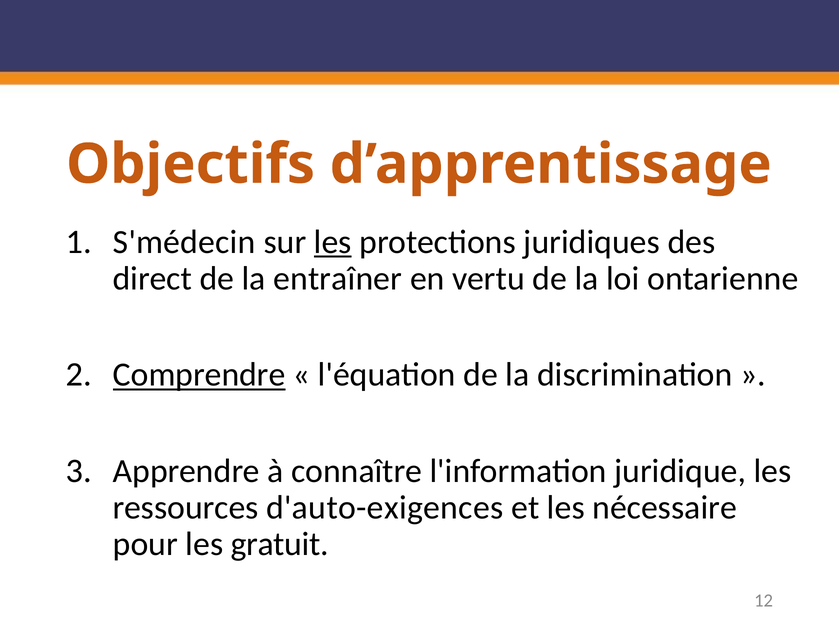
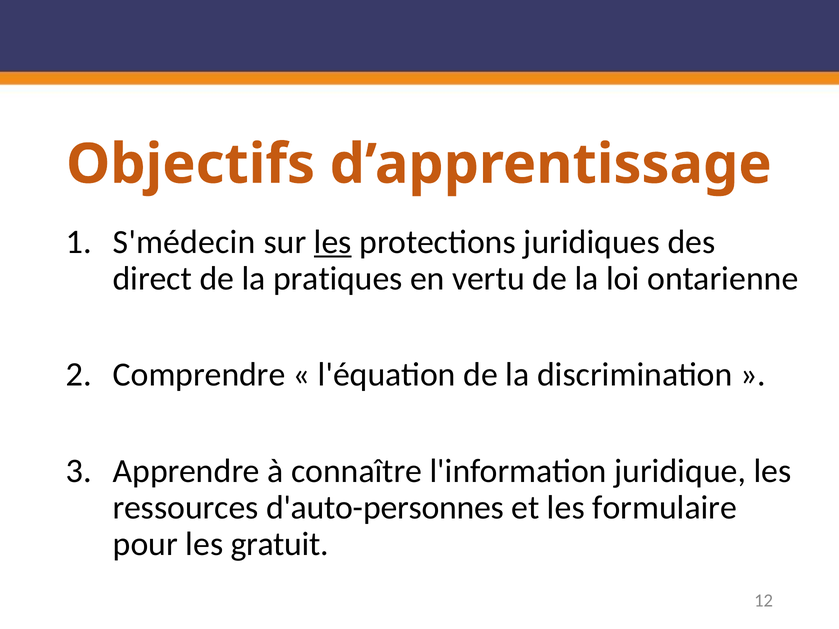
entraîner: entraîner -> pratiques
Comprendre underline: present -> none
d'auto-exigences: d'auto-exigences -> d'auto-personnes
nécessaire: nécessaire -> formulaire
